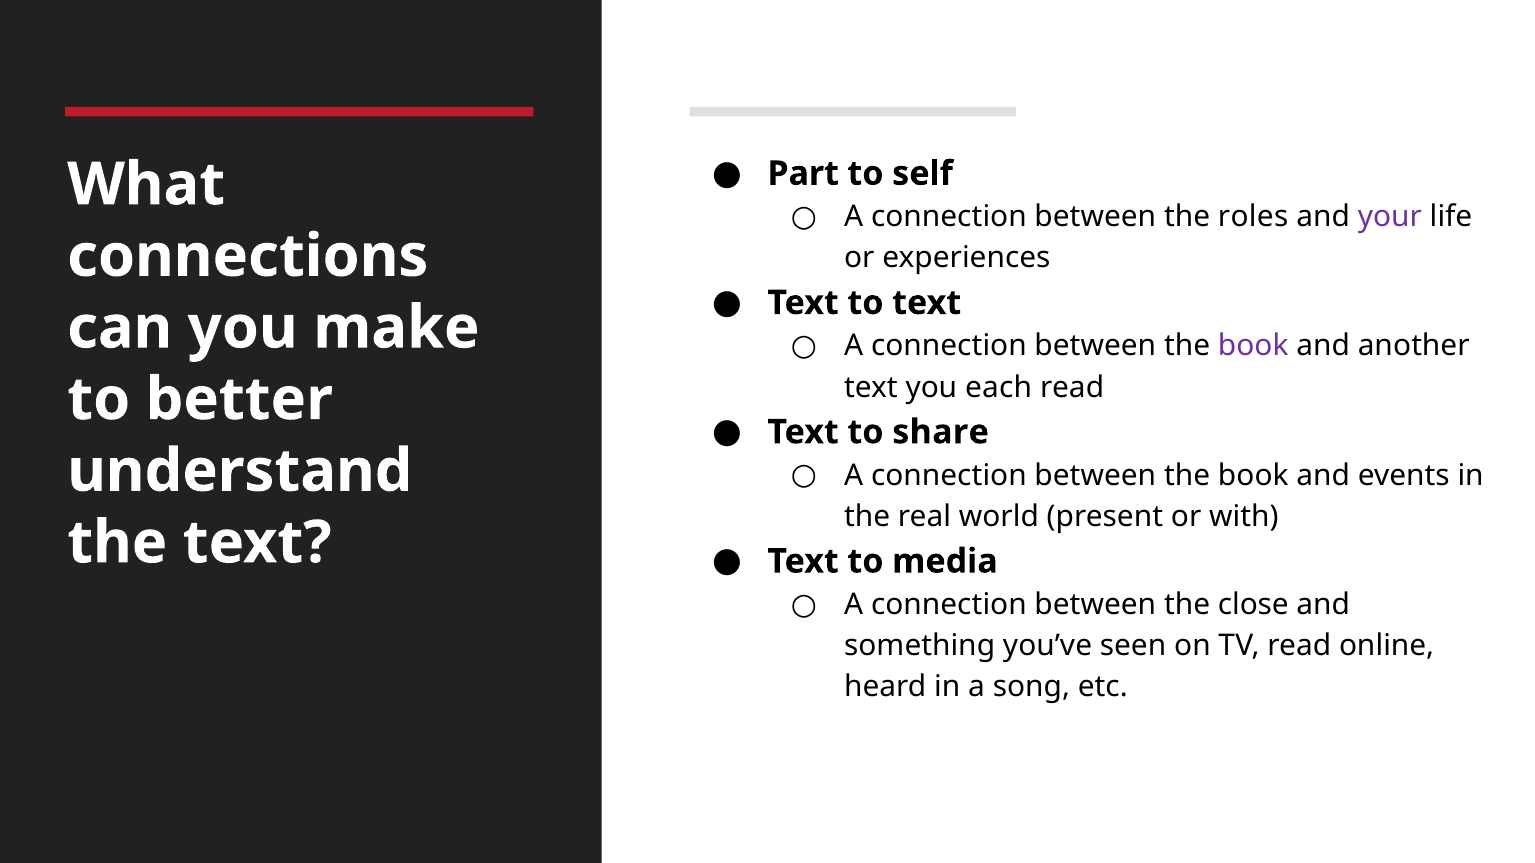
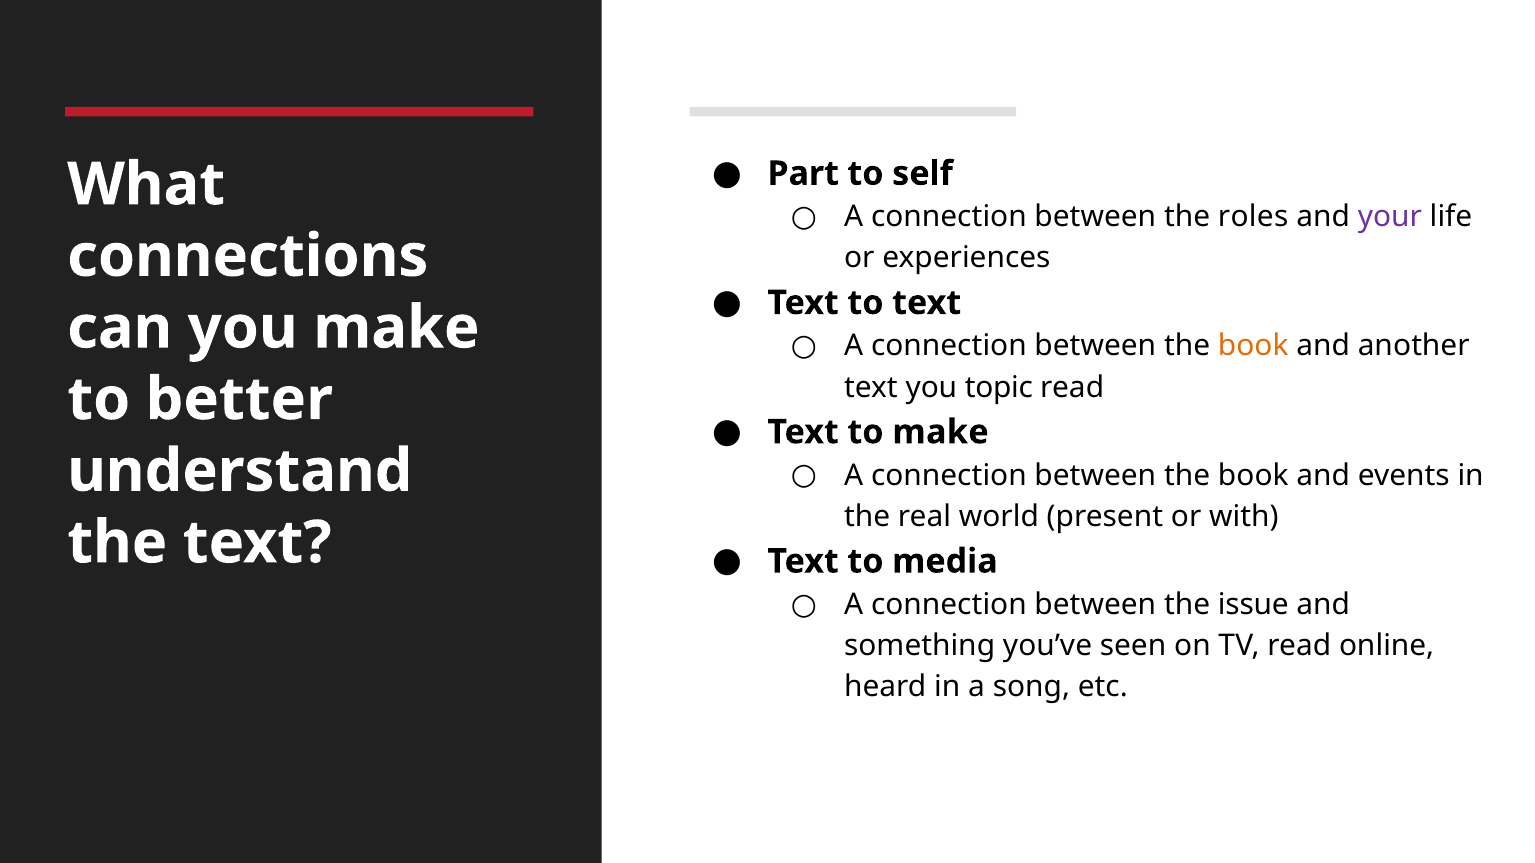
book at (1253, 346) colour: purple -> orange
each: each -> topic
to share: share -> make
close: close -> issue
